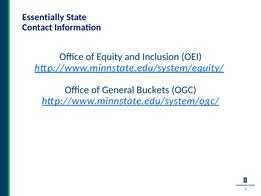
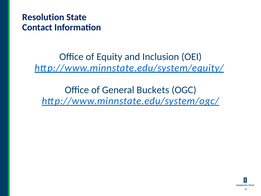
Essentially: Essentially -> Resolution
